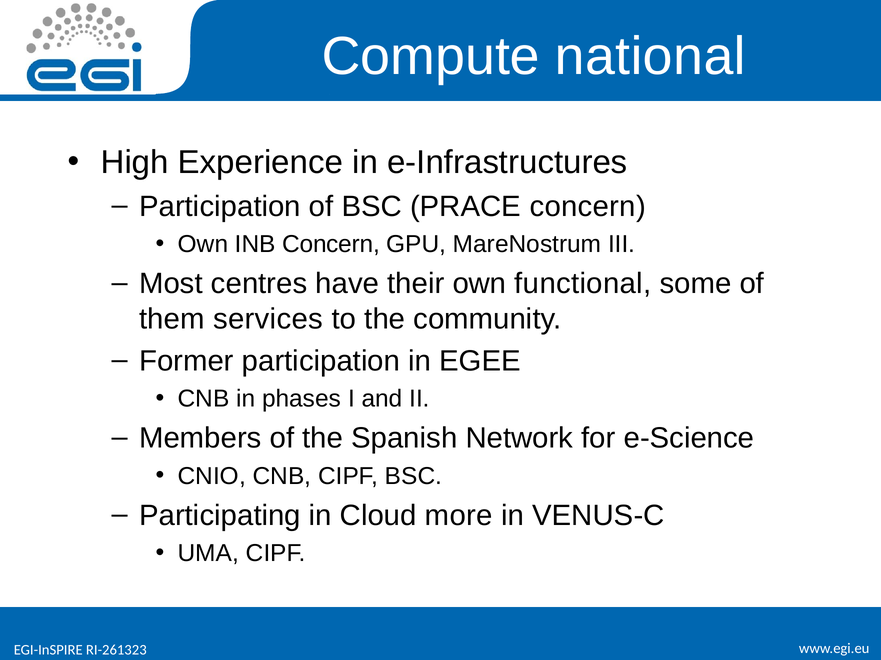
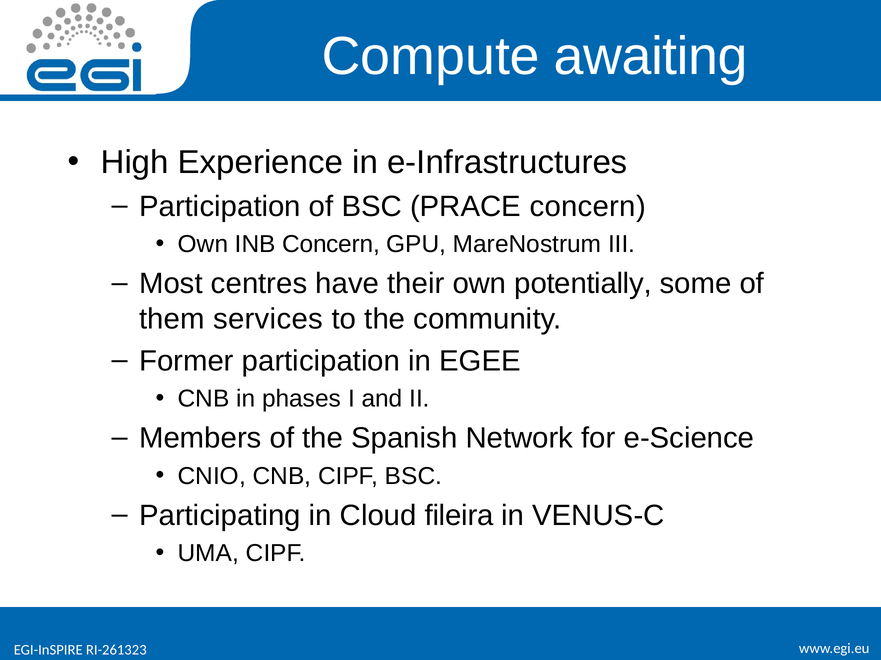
national: national -> awaiting
functional: functional -> potentially
more: more -> fileira
